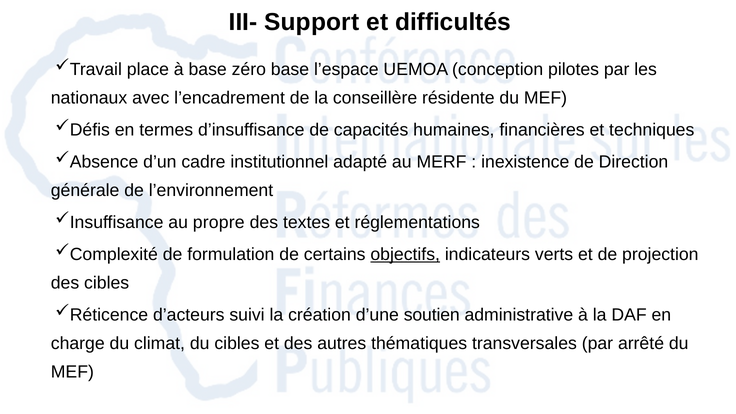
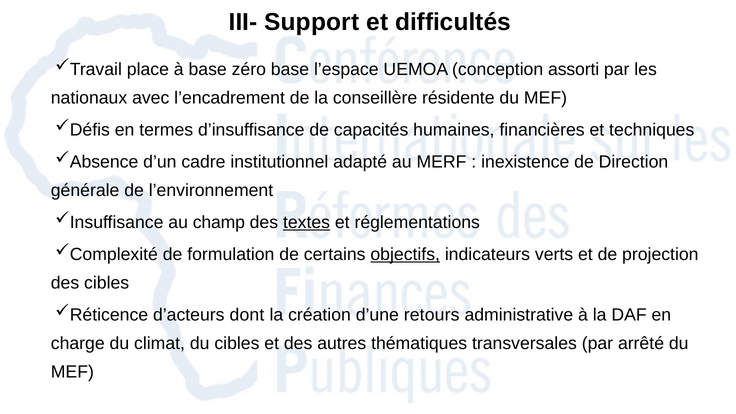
pilotes: pilotes -> assorti
propre: propre -> champ
textes underline: none -> present
suivi: suivi -> dont
soutien: soutien -> retours
